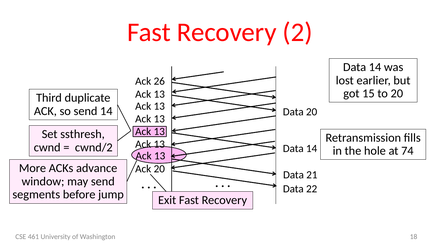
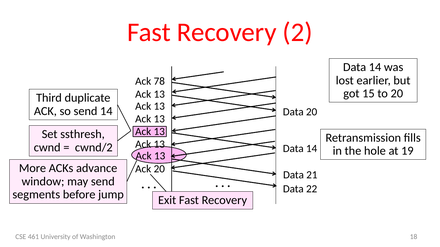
26: 26 -> 78
74: 74 -> 19
